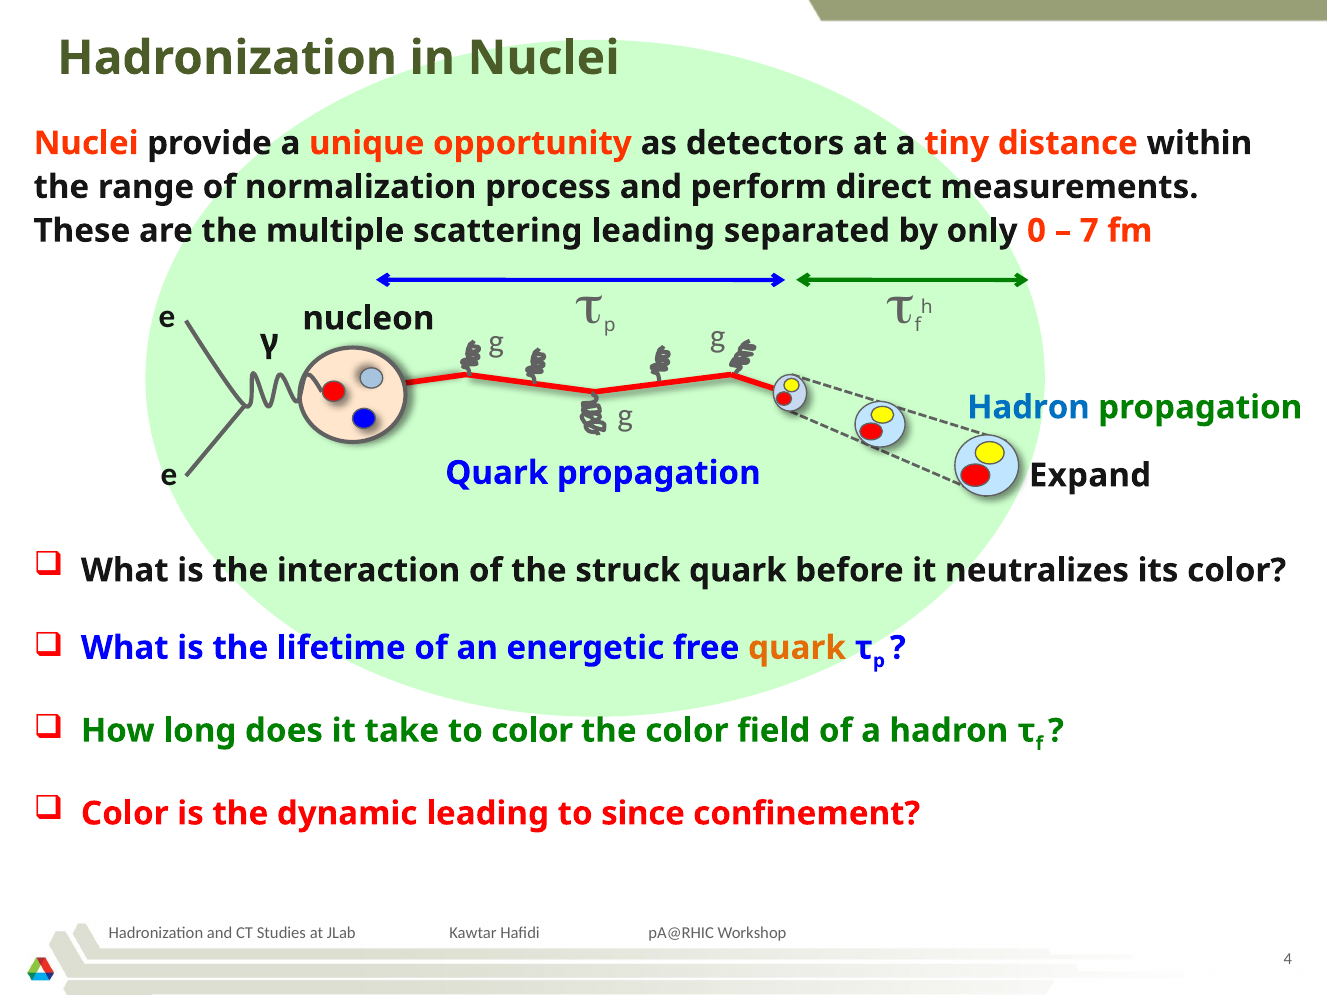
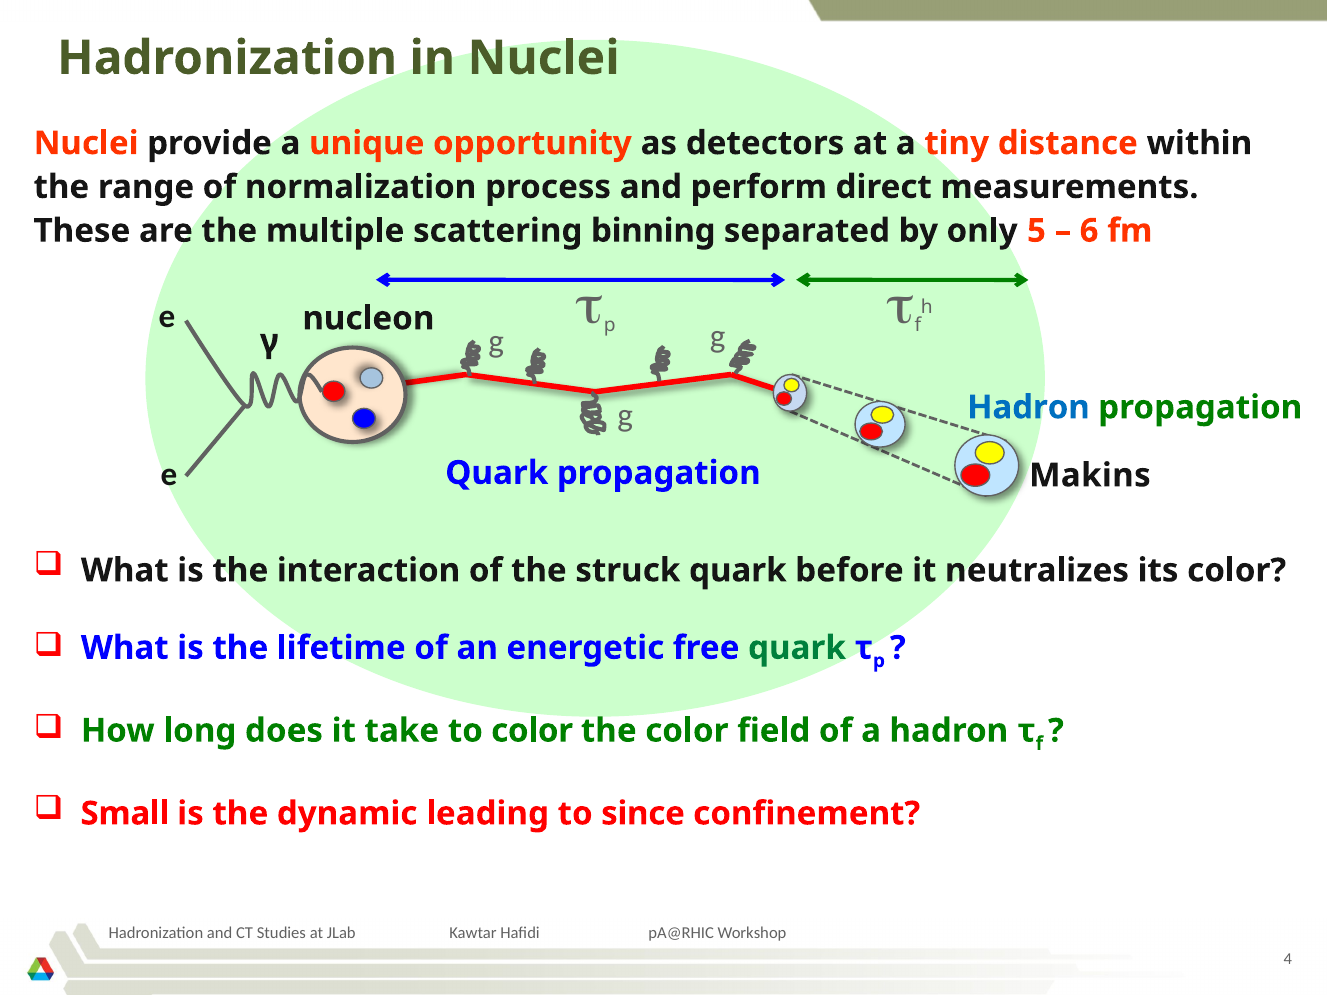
scattering leading: leading -> binning
0: 0 -> 5
7: 7 -> 6
Expand: Expand -> Makins
quark at (797, 648) colour: orange -> green
Color at (125, 814): Color -> Small
